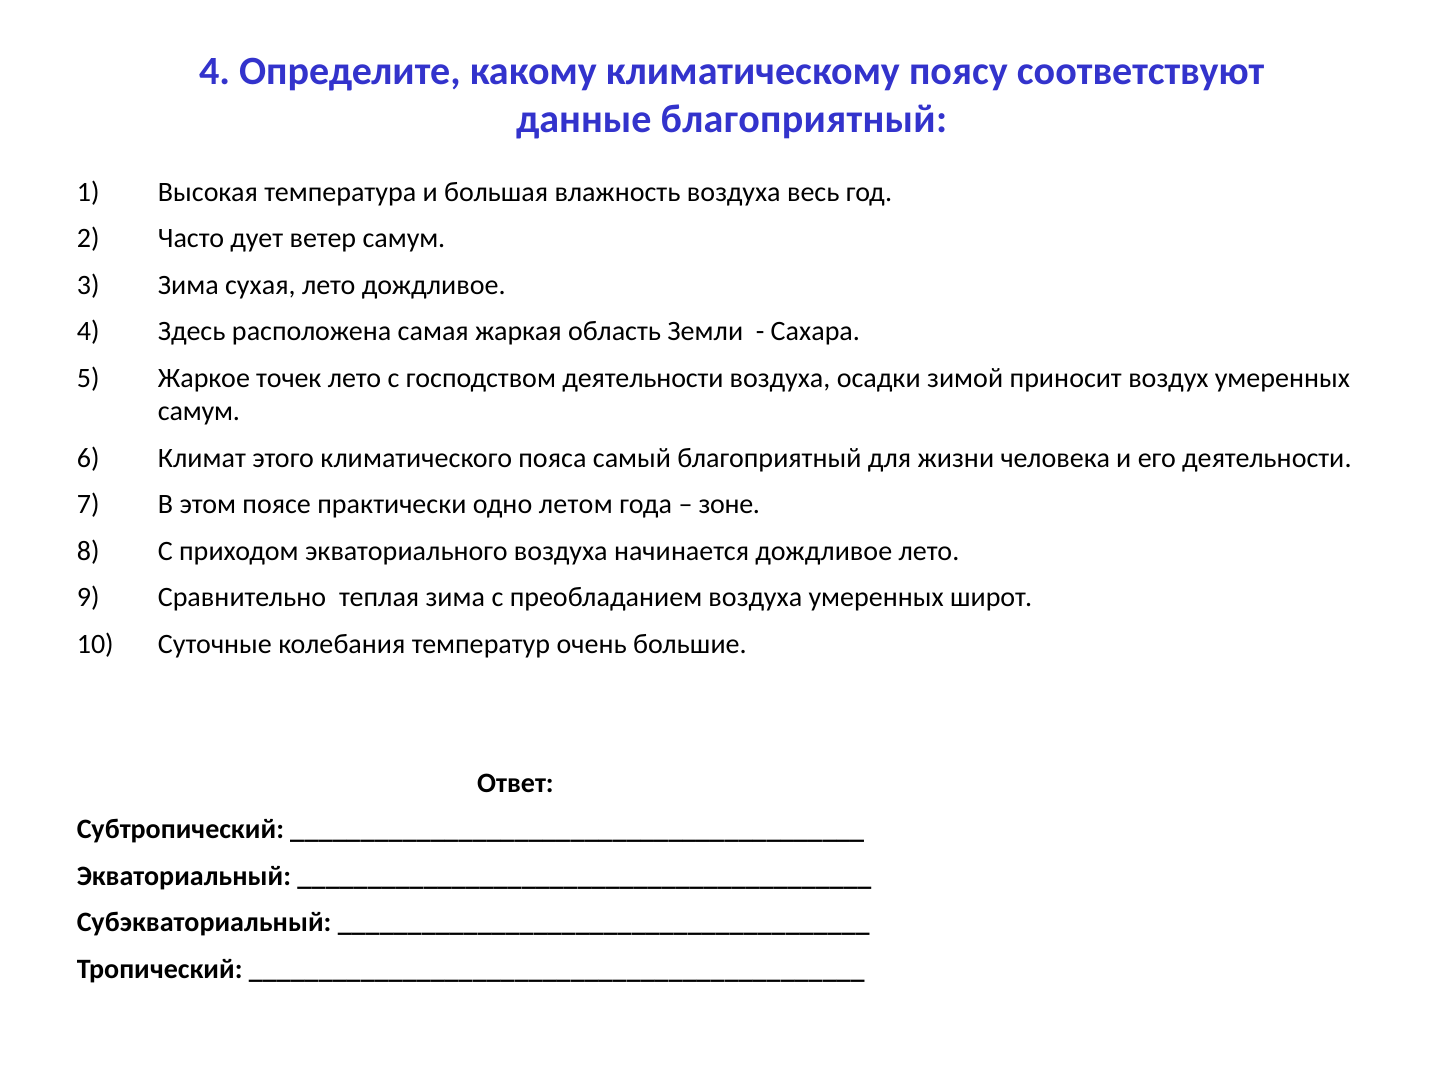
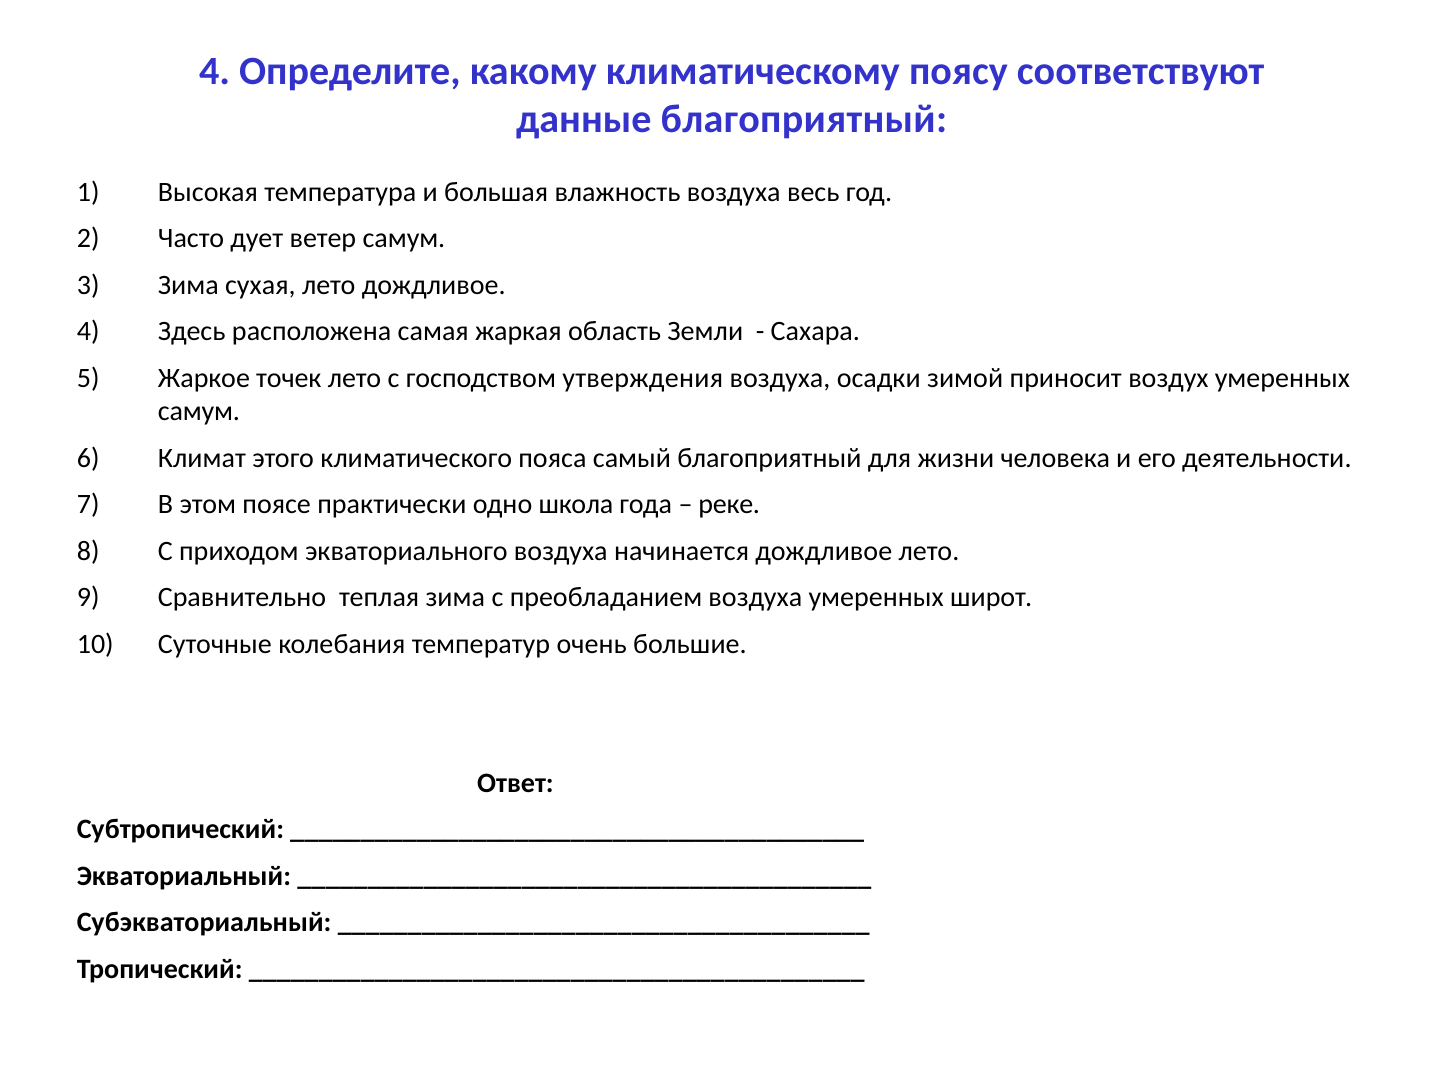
господством деятельности: деятельности -> утверждения
летом: летом -> школа
зоне: зоне -> реке
